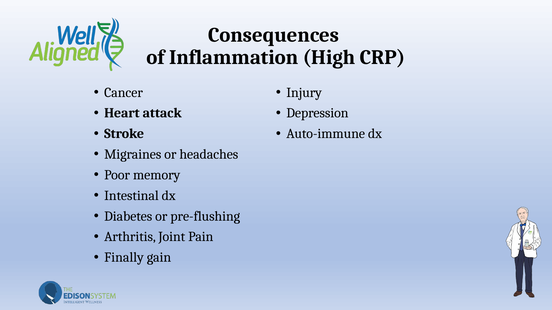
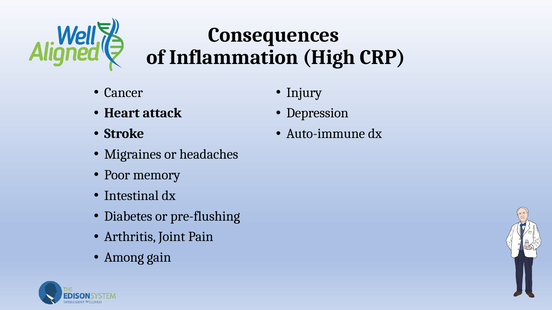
Finally: Finally -> Among
